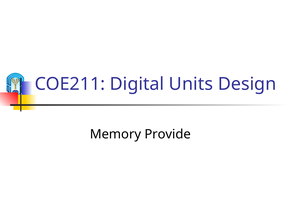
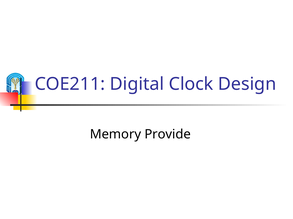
Units: Units -> Clock
